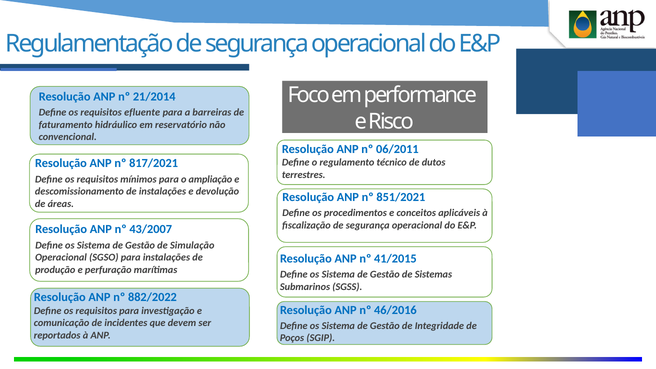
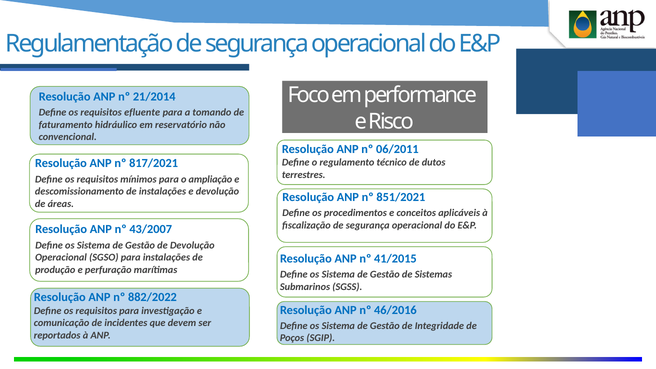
barreiras: barreiras -> tomando
de Simulação: Simulação -> Devolução
